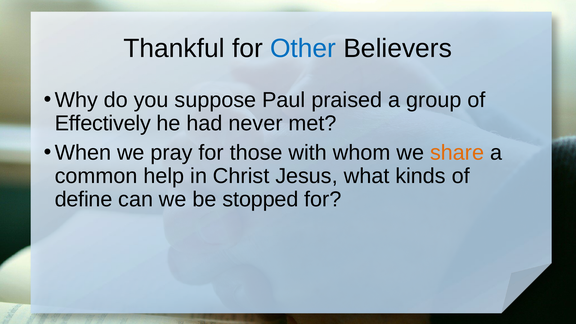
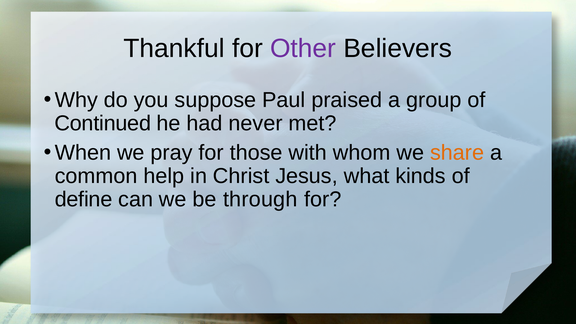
Other colour: blue -> purple
Effectively: Effectively -> Continued
stopped: stopped -> through
